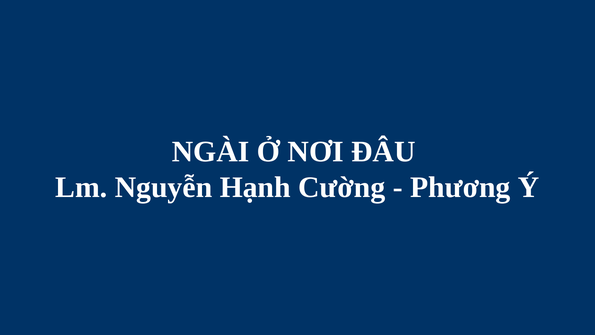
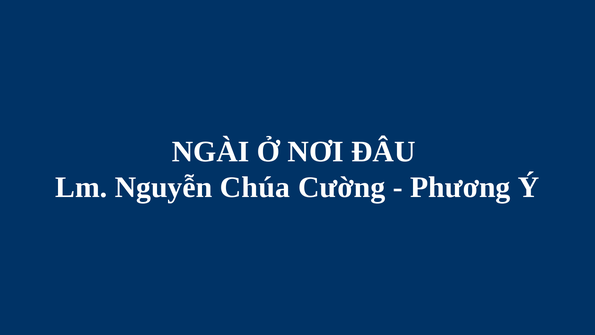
Hạnh: Hạnh -> Chúa
